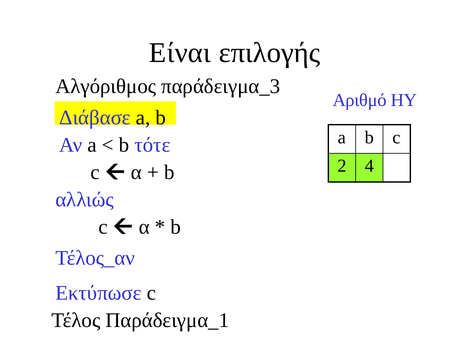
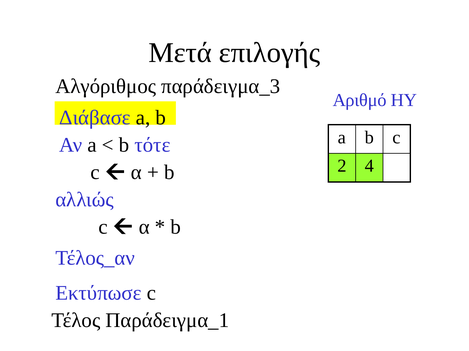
Είναι: Είναι -> Μετά
